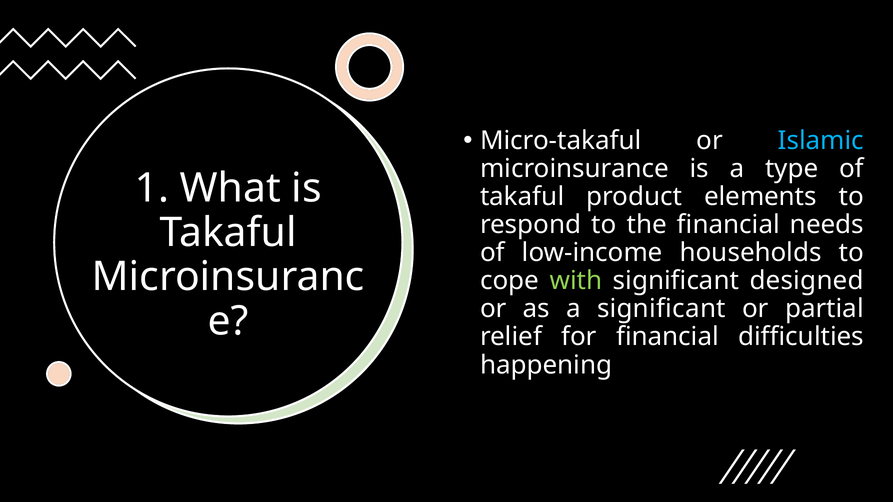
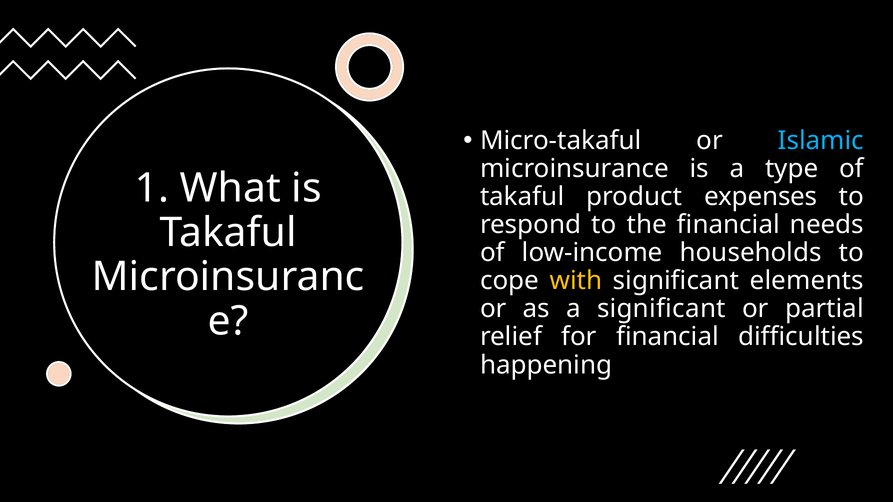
elements: elements -> expenses
with colour: light green -> yellow
designed: designed -> elements
